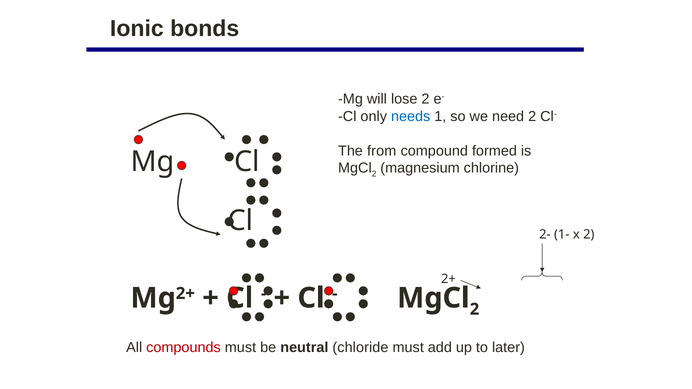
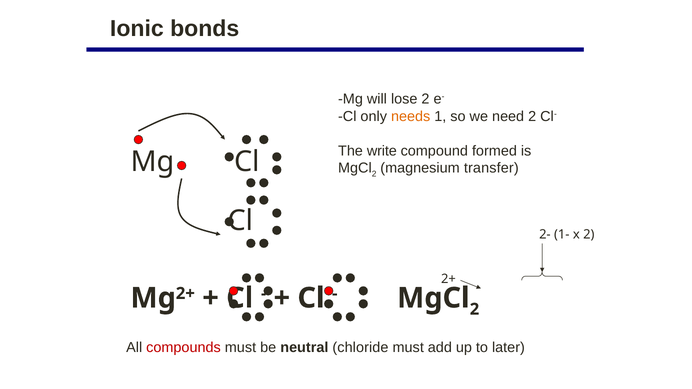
needs colour: blue -> orange
from: from -> write
chlorine: chlorine -> transfer
